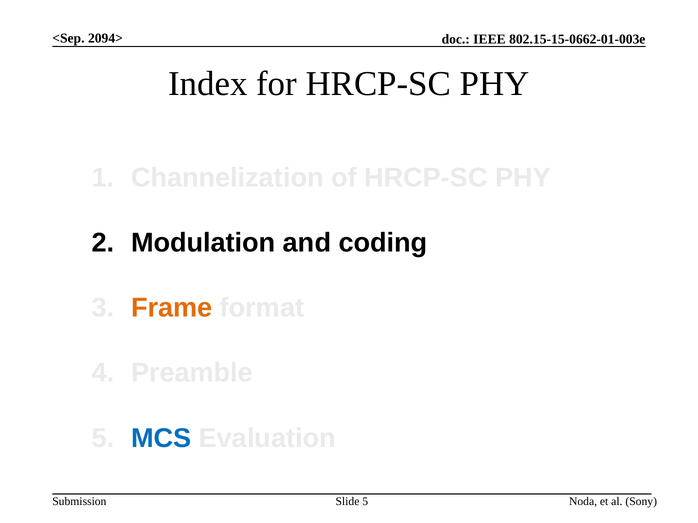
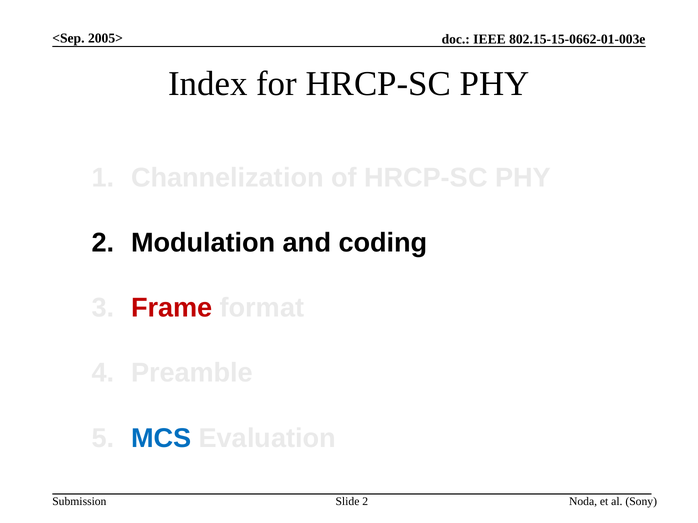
2094>: 2094> -> 2005>
Frame colour: orange -> red
Slide 5: 5 -> 2
